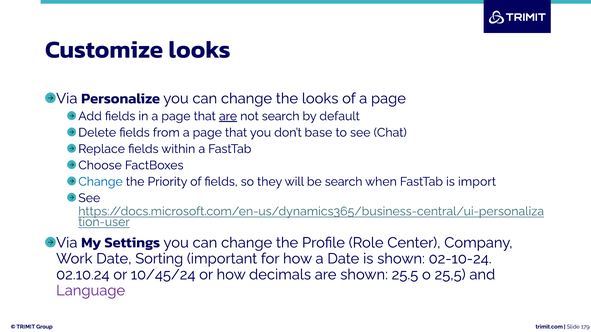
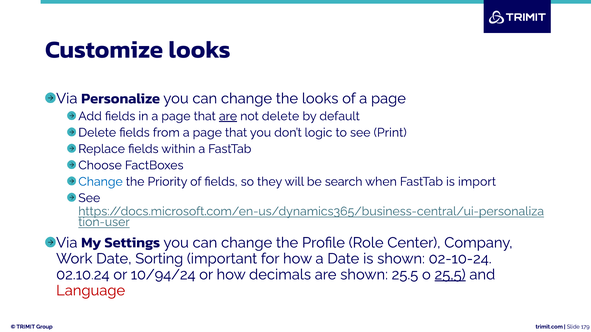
not search: search -> delete
base: base -> logic
Chat: Chat -> Print
10/45/24: 10/45/24 -> 10/94/24
25,5 underline: none -> present
Language colour: purple -> red
